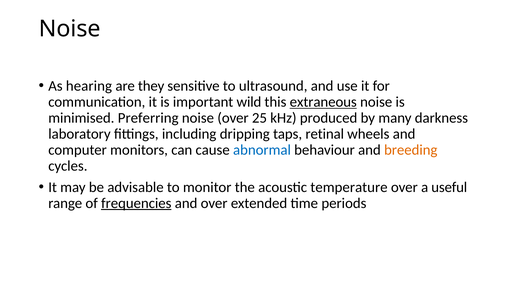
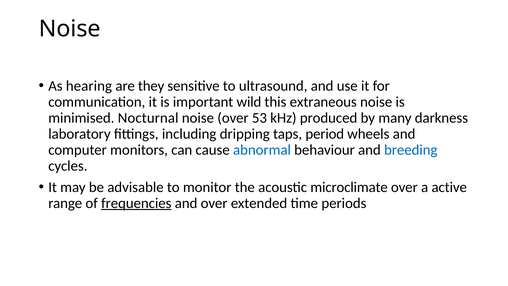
extraneous underline: present -> none
Preferring: Preferring -> Nocturnal
25: 25 -> 53
retinal: retinal -> period
breeding colour: orange -> blue
temperature: temperature -> microclimate
useful: useful -> active
